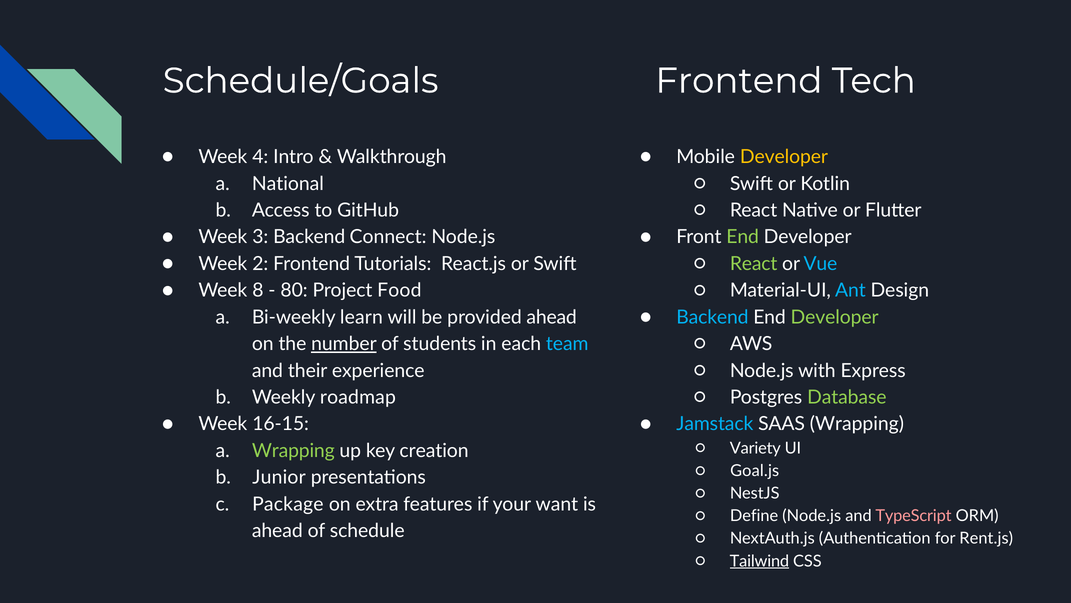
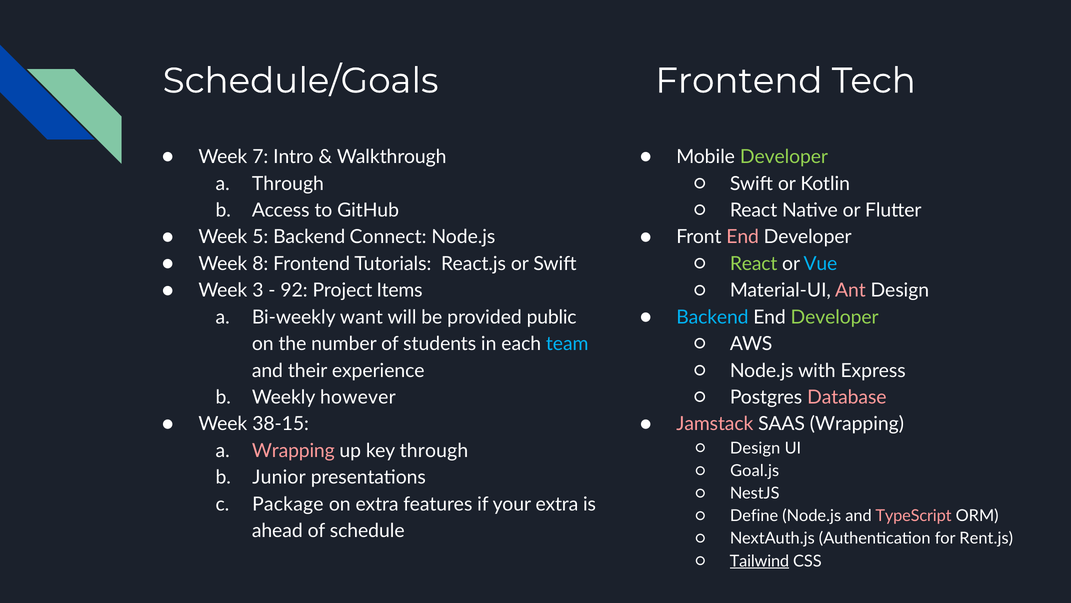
4: 4 -> 7
Developer at (784, 157) colour: yellow -> light green
National at (288, 183): National -> Through
3: 3 -> 5
End at (743, 237) colour: light green -> pink
2: 2 -> 8
8: 8 -> 3
80: 80 -> 92
Food: Food -> Items
Ant colour: light blue -> pink
learn: learn -> want
provided ahead: ahead -> public
number underline: present -> none
Database colour: light green -> pink
roadmap: roadmap -> however
16-15: 16-15 -> 38-15
Jamstack colour: light blue -> pink
Variety at (755, 448): Variety -> Design
Wrapping at (293, 450) colour: light green -> pink
key creation: creation -> through
your want: want -> extra
